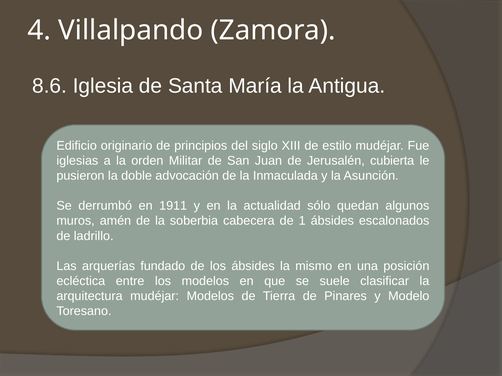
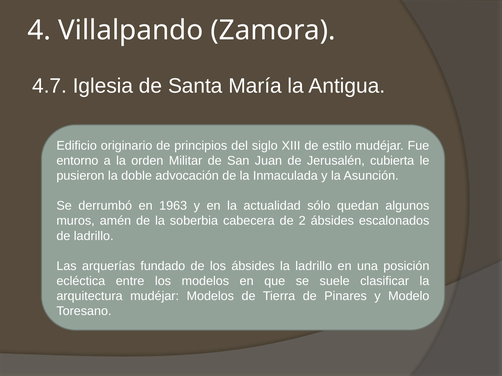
8.6: 8.6 -> 4.7
iglesias: iglesias -> entorno
1911: 1911 -> 1963
1: 1 -> 2
la mismo: mismo -> ladrillo
